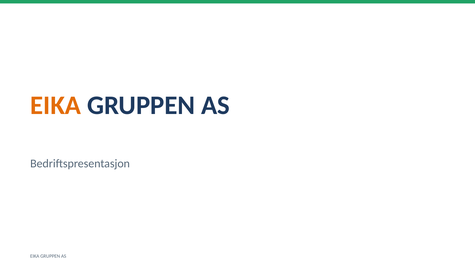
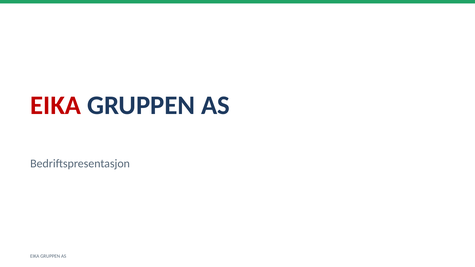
EIKA at (56, 105) colour: orange -> red
